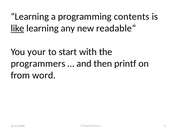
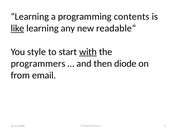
your: your -> style
with underline: none -> present
printf: printf -> diode
word: word -> email
